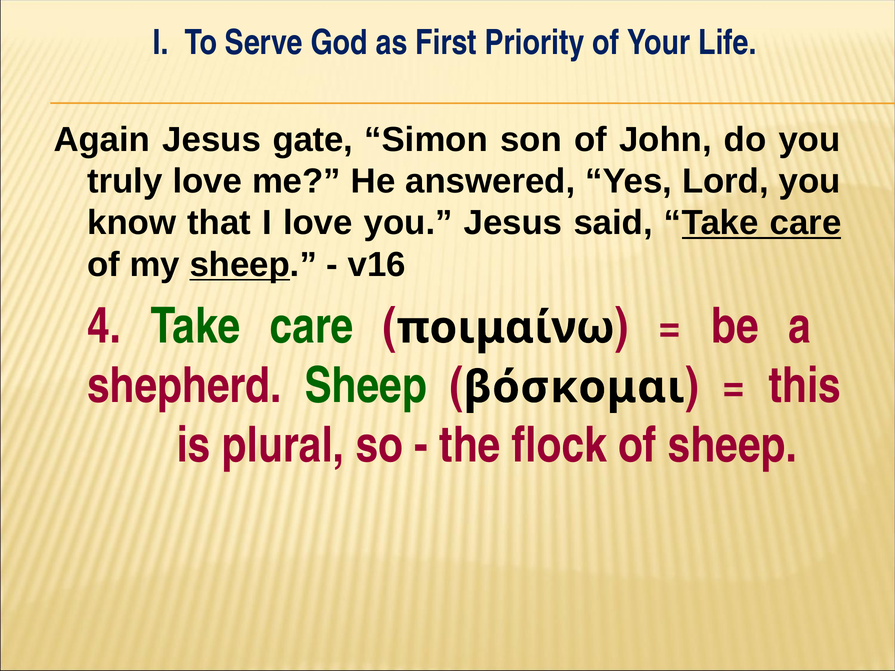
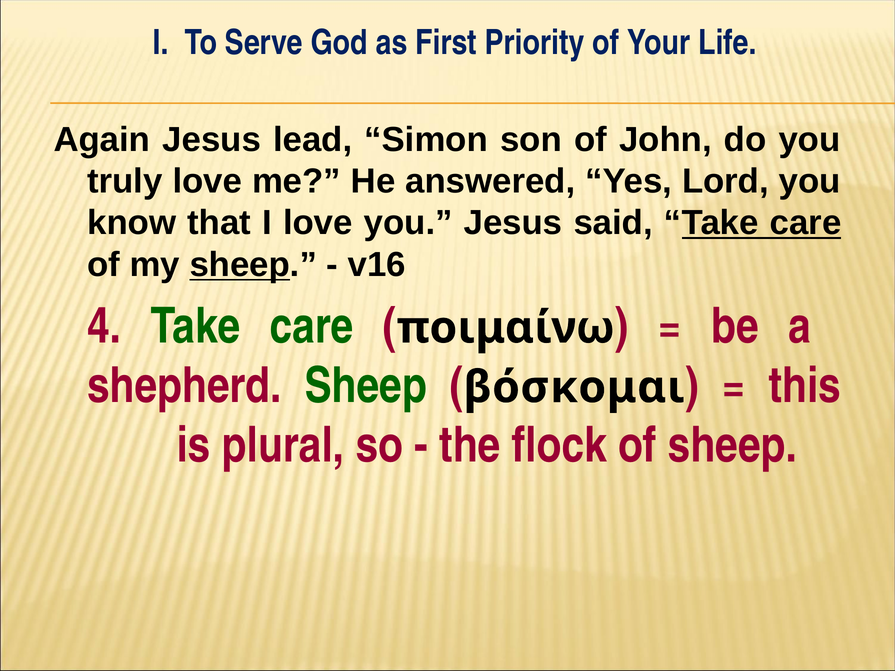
gate: gate -> lead
